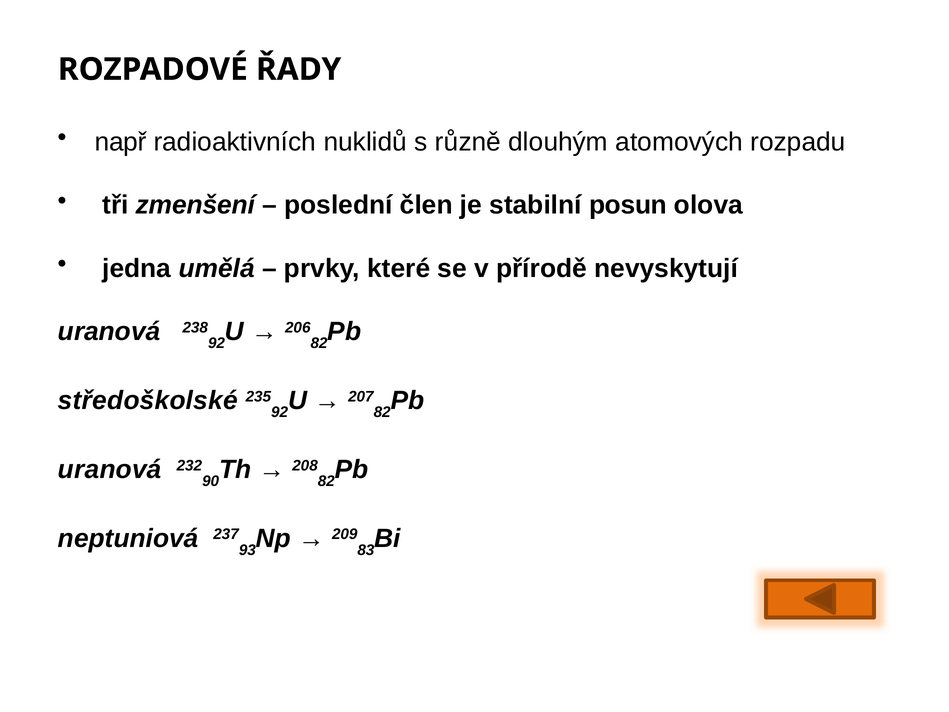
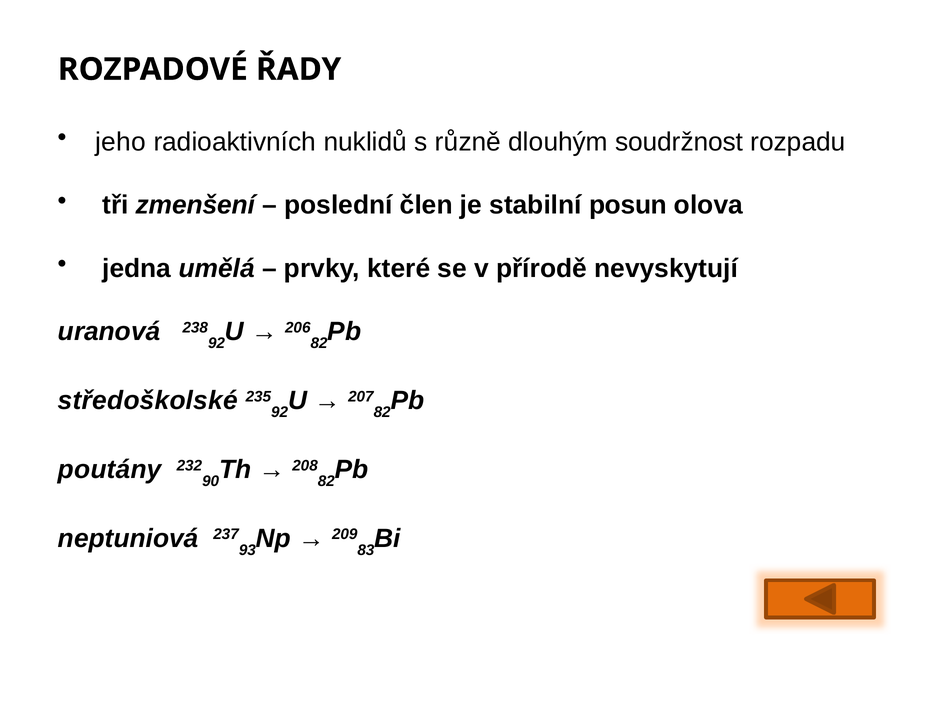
např: např -> jeho
atomových: atomových -> soudržnost
uranová at (110, 470): uranová -> poutány
